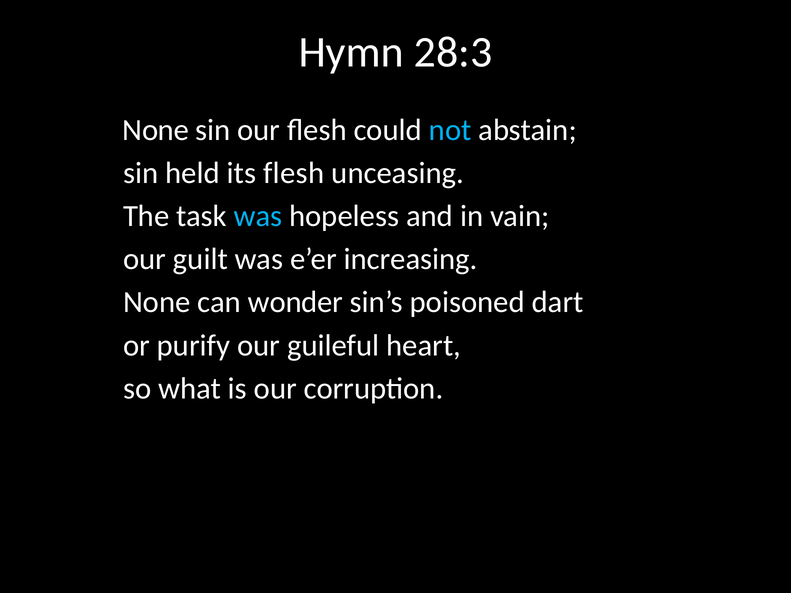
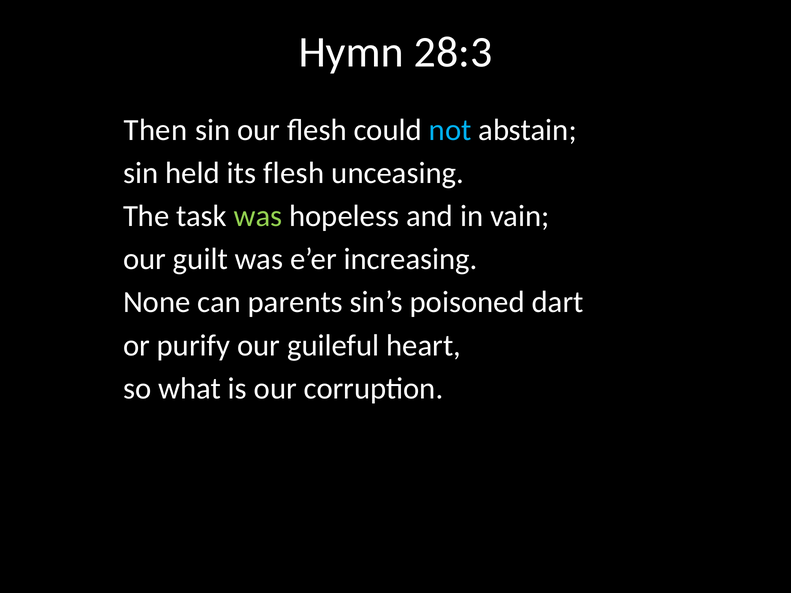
None at (156, 130): None -> Then
was at (258, 216) colour: light blue -> light green
wonder: wonder -> parents
